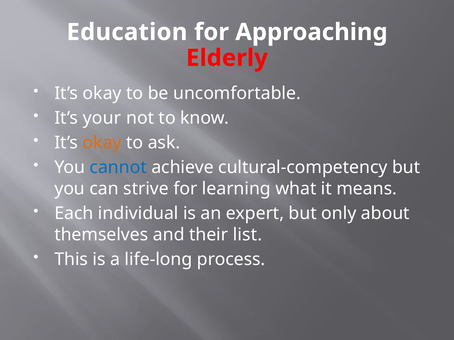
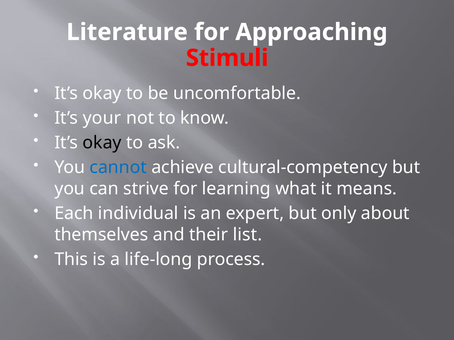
Education: Education -> Literature
Elderly: Elderly -> Stimuli
okay at (102, 143) colour: orange -> black
